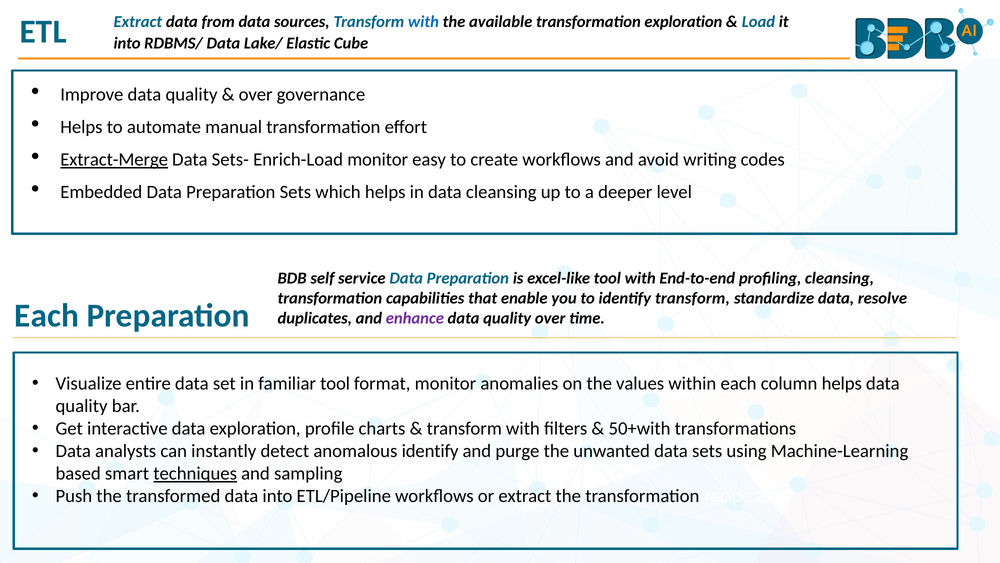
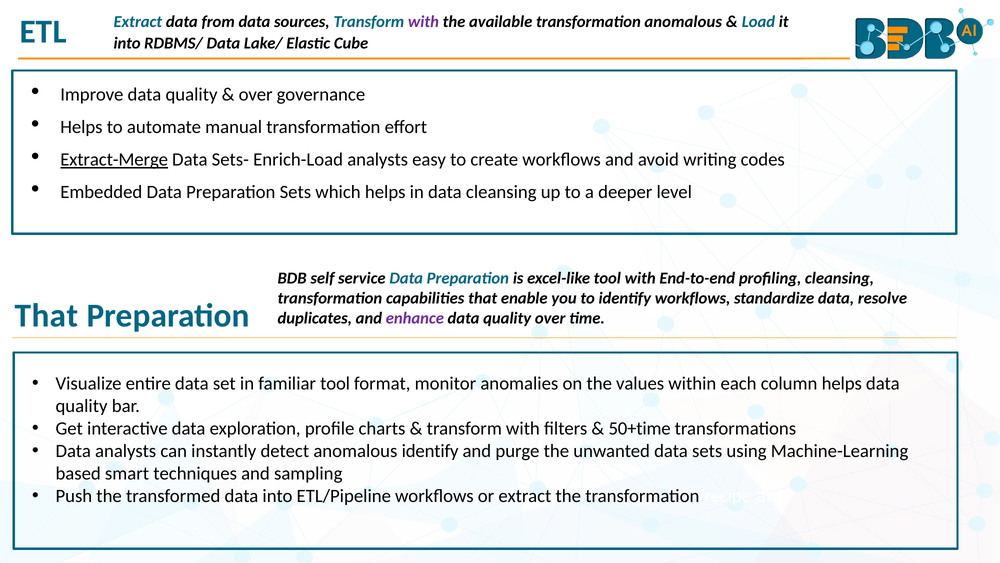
with at (423, 22) colour: blue -> purple
transformation exploration: exploration -> anomalous
Enrich-Load monitor: monitor -> analysts
identify transform: transform -> workflows
Each at (47, 315): Each -> That
50+with: 50+with -> 50+time
techniques underline: present -> none
